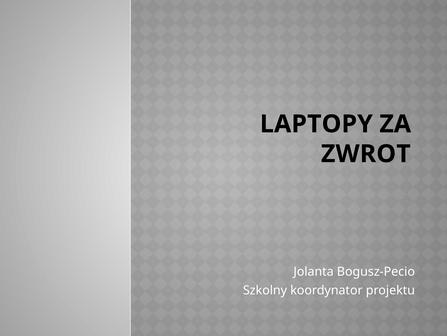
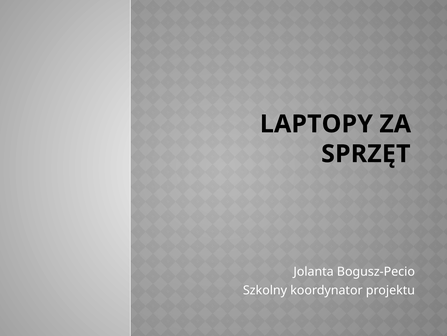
ZWROT: ZWROT -> SPRZĘT
